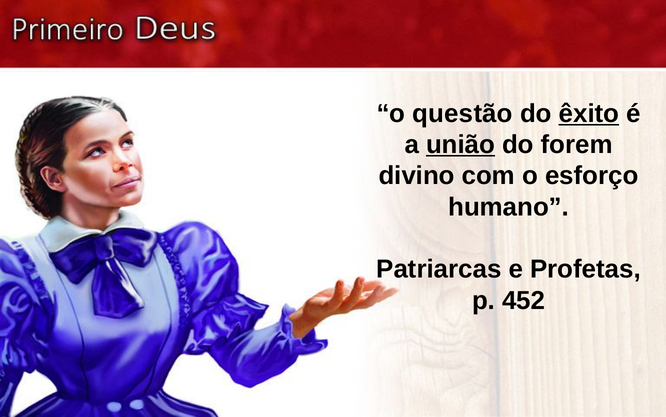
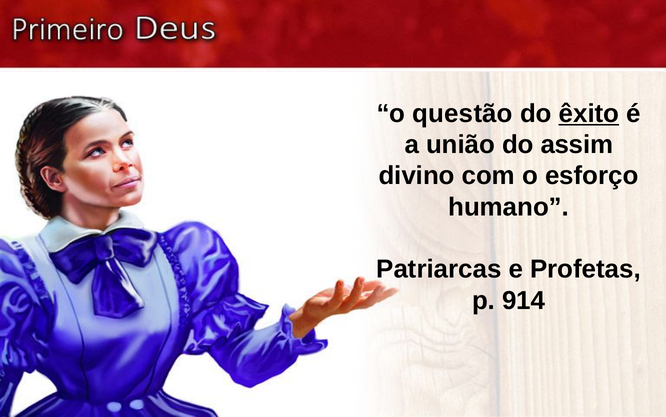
união underline: present -> none
forem: forem -> assim
452: 452 -> 914
